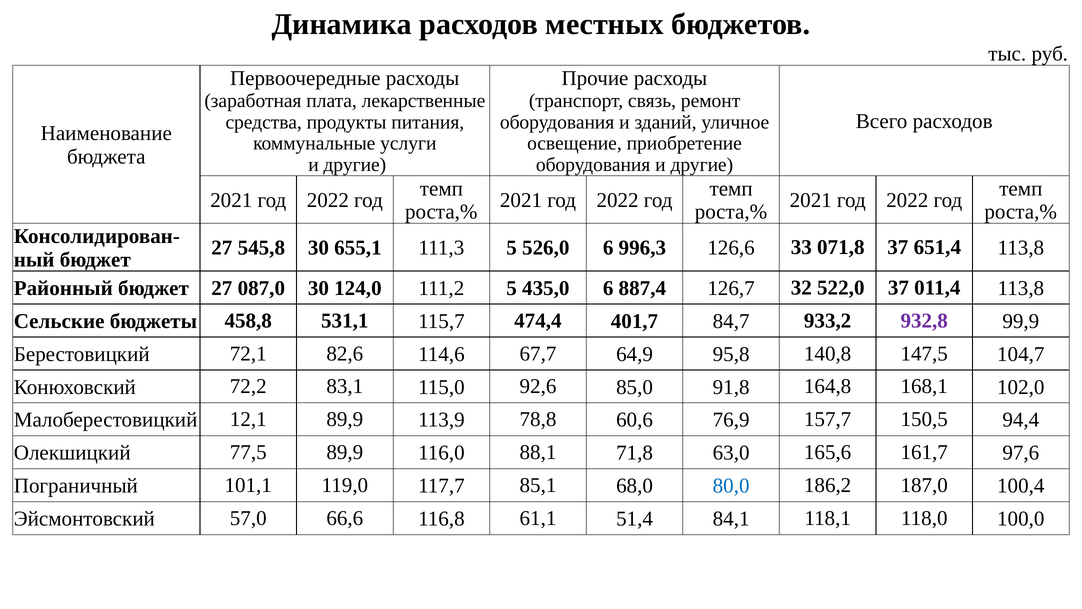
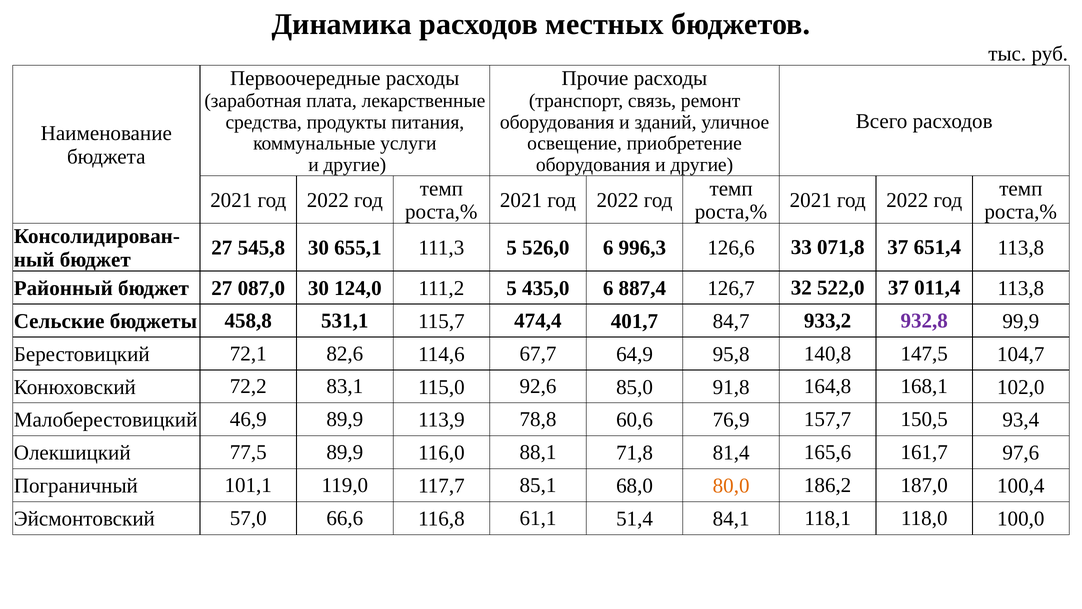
12,1: 12,1 -> 46,9
94,4: 94,4 -> 93,4
63,0: 63,0 -> 81,4
80,0 colour: blue -> orange
